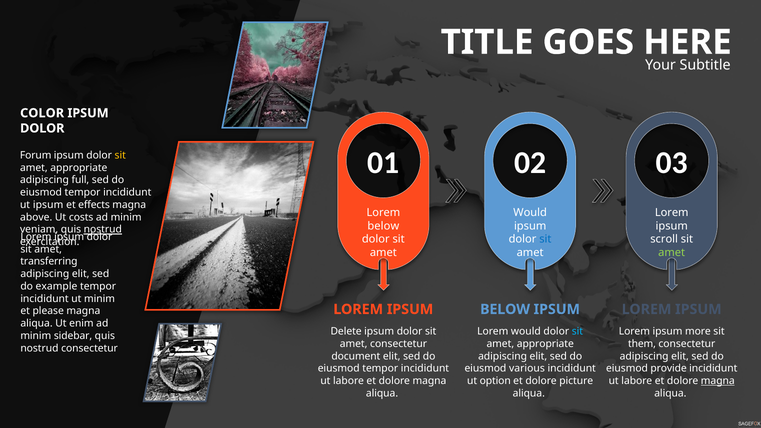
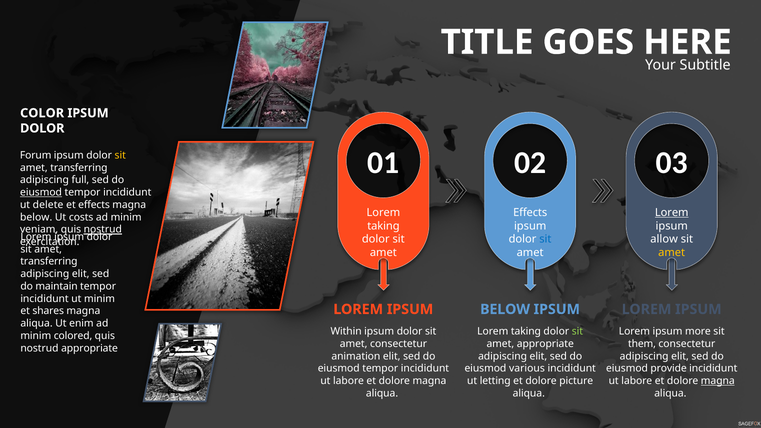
appropriate at (79, 168): appropriate -> transferring
eiusmod at (41, 192) underline: none -> present
ut ipsum: ipsum -> delete
Would at (530, 213): Would -> Effects
Lorem at (672, 213) underline: none -> present
above at (36, 217): above -> below
below at (383, 226): below -> taking
scroll: scroll -> allow
amet at (672, 253) colour: light green -> yellow
example: example -> maintain
please: please -> shares
Delete: Delete -> Within
would at (526, 331): would -> taking
sit at (577, 331) colour: light blue -> light green
sidebar: sidebar -> colored
nostrud consectetur: consectetur -> appropriate
document: document -> animation
option: option -> letting
